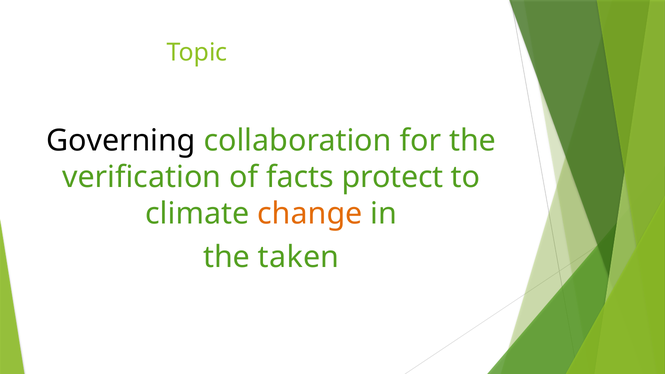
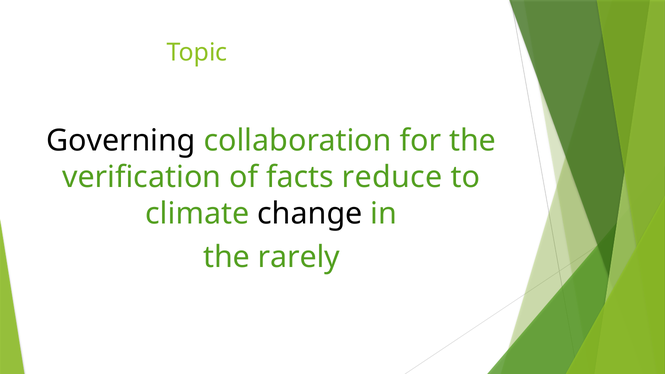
protect: protect -> reduce
change colour: orange -> black
taken: taken -> rarely
